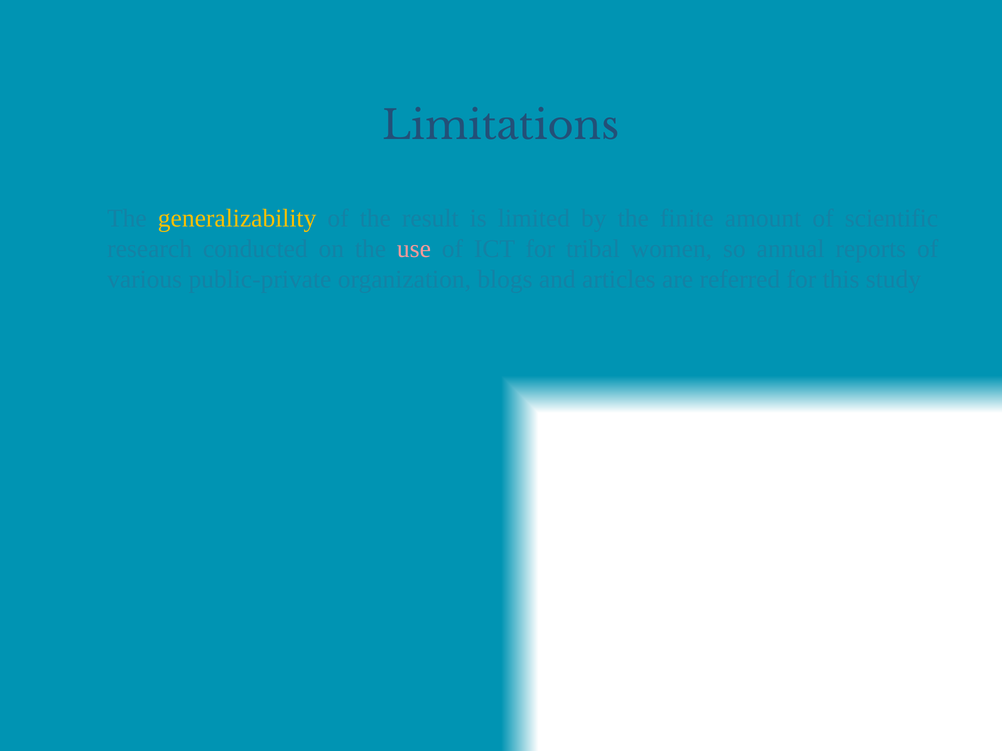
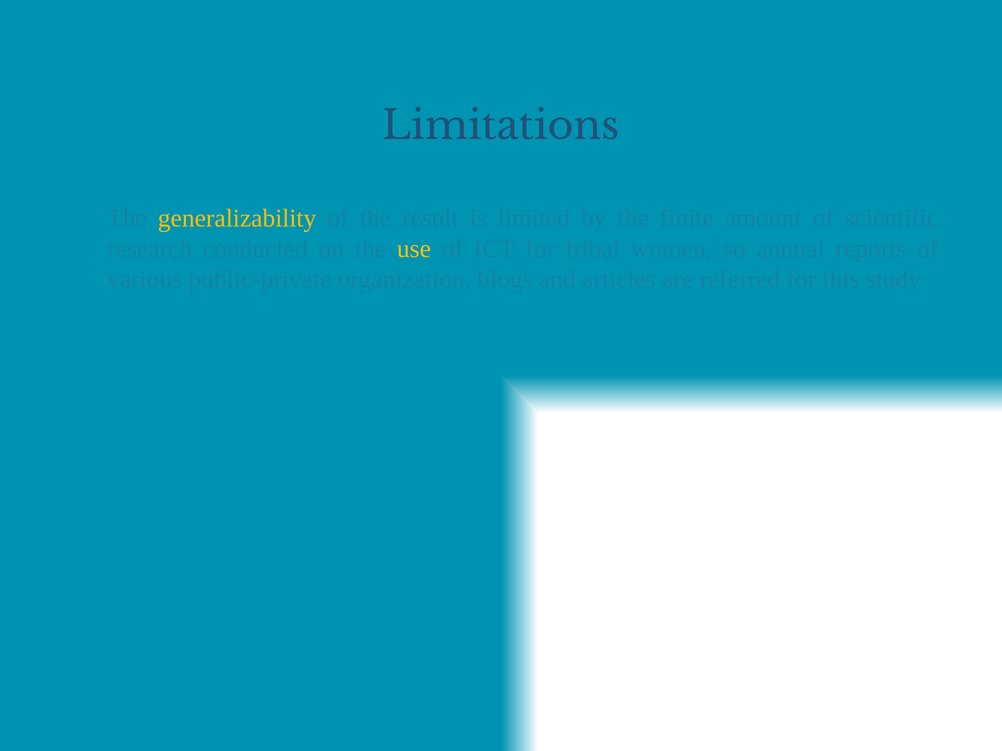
use colour: pink -> yellow
